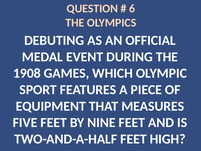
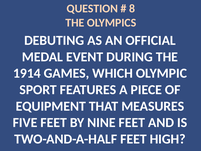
6: 6 -> 8
1908: 1908 -> 1914
